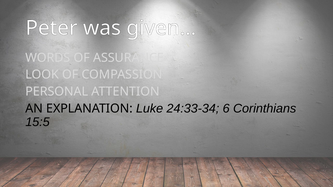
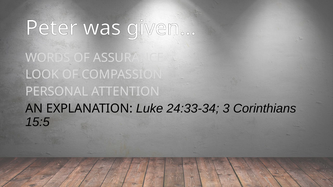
6: 6 -> 3
